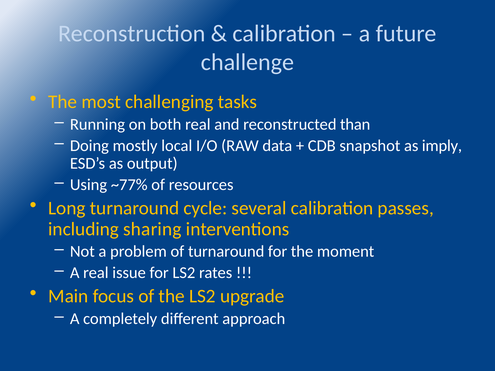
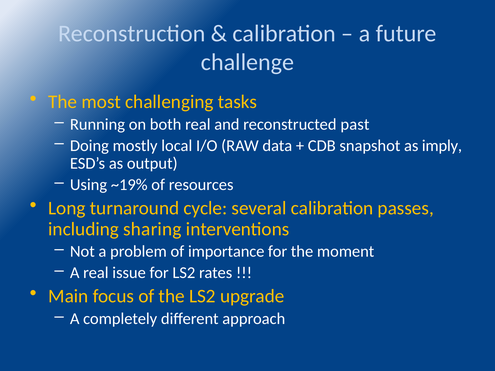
than: than -> past
~77%: ~77% -> ~19%
of turnaround: turnaround -> importance
